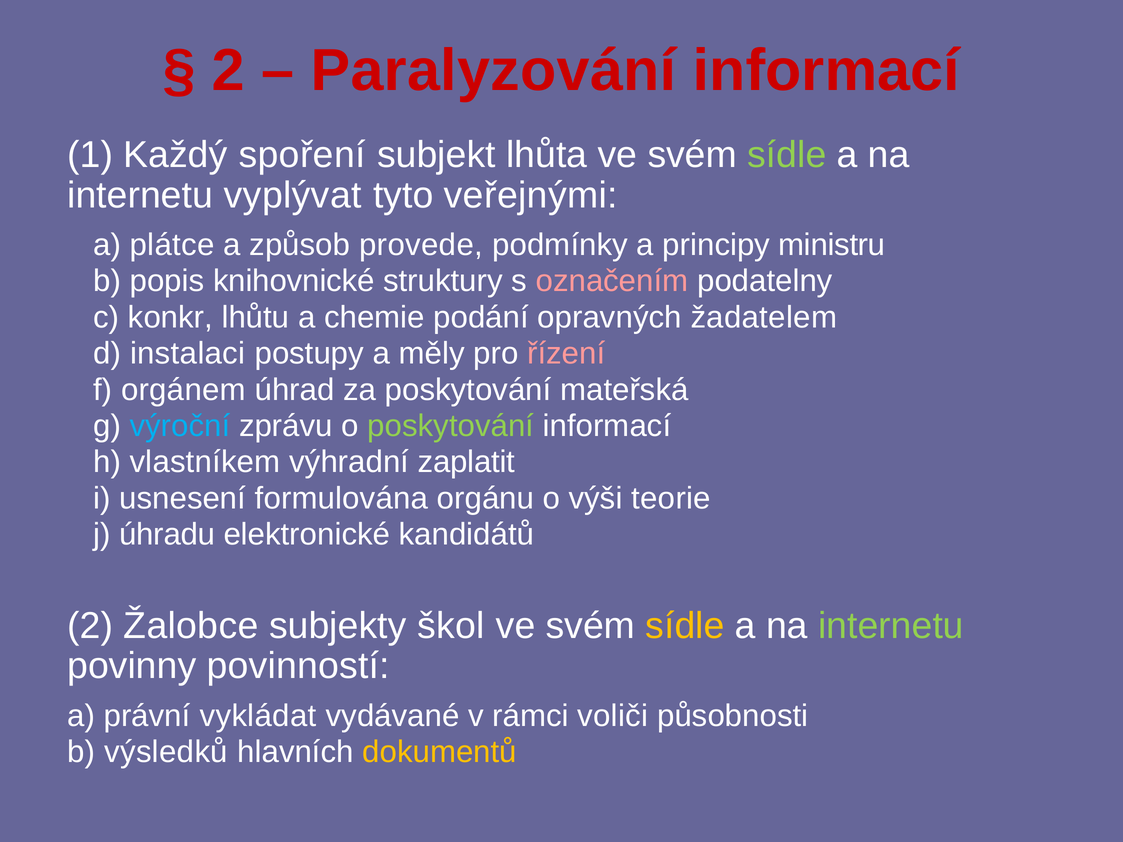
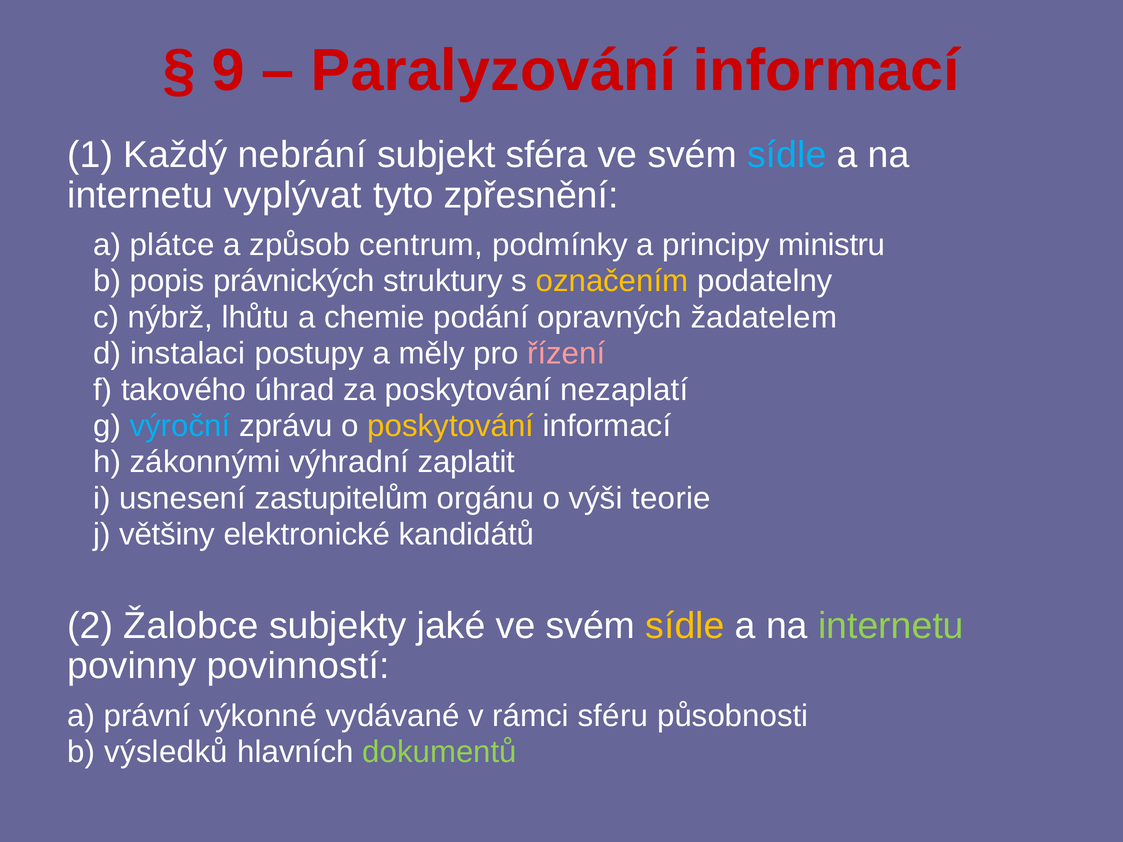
2 at (228, 71): 2 -> 9
spoření: spoření -> nebrání
lhůta: lhůta -> sféra
sídle at (787, 155) colour: light green -> light blue
veřejnými: veřejnými -> zpřesnění
provede: provede -> centrum
knihovnické: knihovnické -> právnických
označením colour: pink -> yellow
konkr: konkr -> nýbrž
orgánem: orgánem -> takového
mateřská: mateřská -> nezaplatí
poskytování at (451, 426) colour: light green -> yellow
vlastníkem: vlastníkem -> zákonnými
formulována: formulována -> zastupitelům
úhradu: úhradu -> většiny
škol: škol -> jaké
vykládat: vykládat -> výkonné
voliči: voliči -> sféru
dokumentů colour: yellow -> light green
